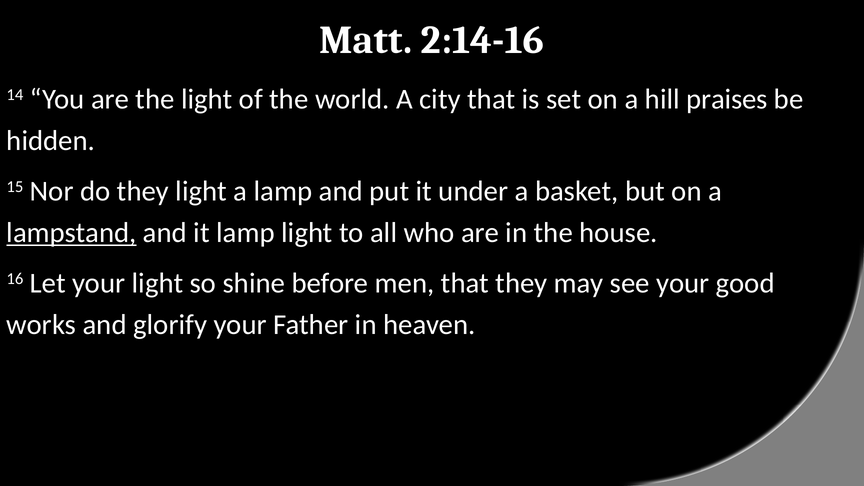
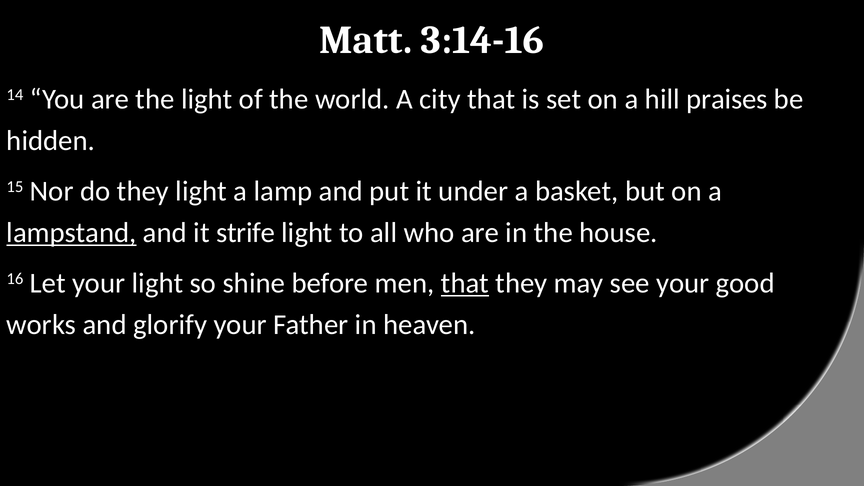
2:14-16: 2:14-16 -> 3:14-16
it lamp: lamp -> strife
that at (465, 283) underline: none -> present
